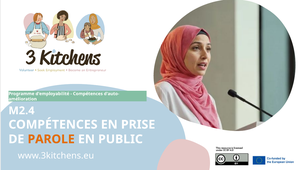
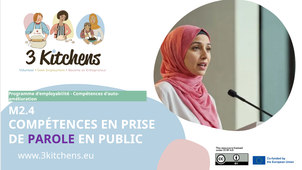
PAROLE colour: orange -> purple
